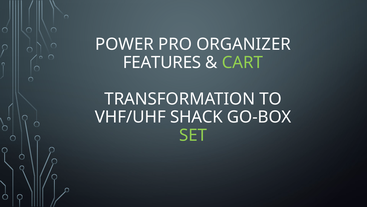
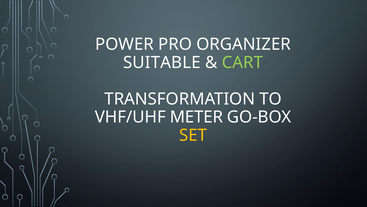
FEATURES: FEATURES -> SUITABLE
SHACK: SHACK -> METER
SET colour: light green -> yellow
